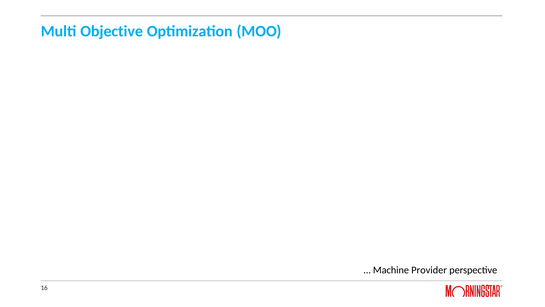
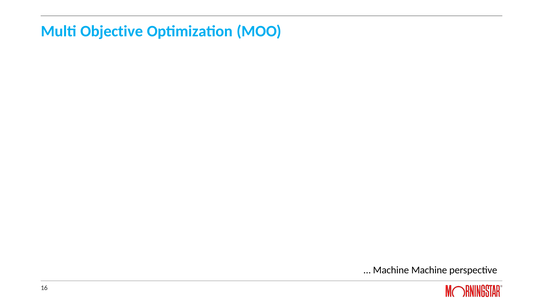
Machine Provider: Provider -> Machine
